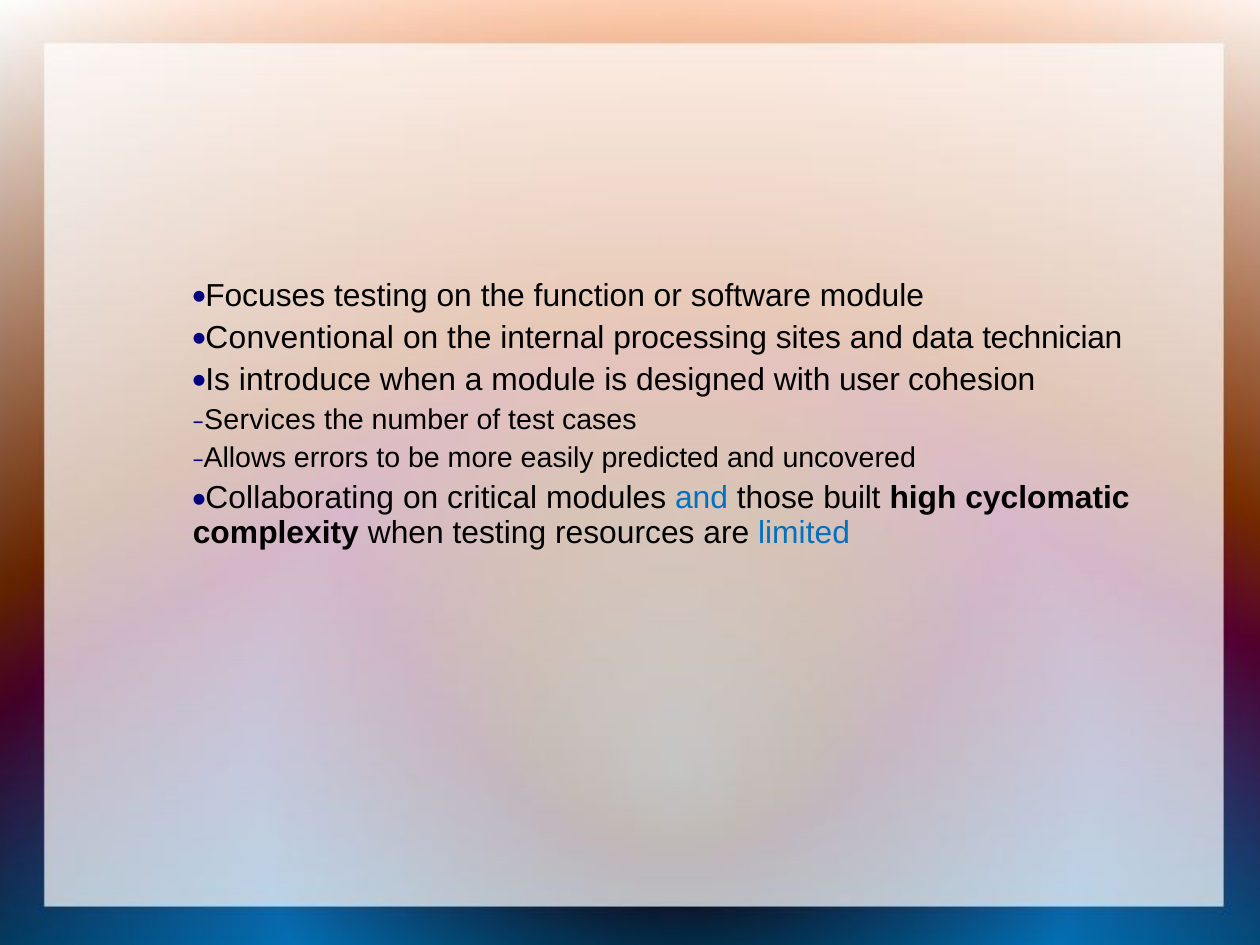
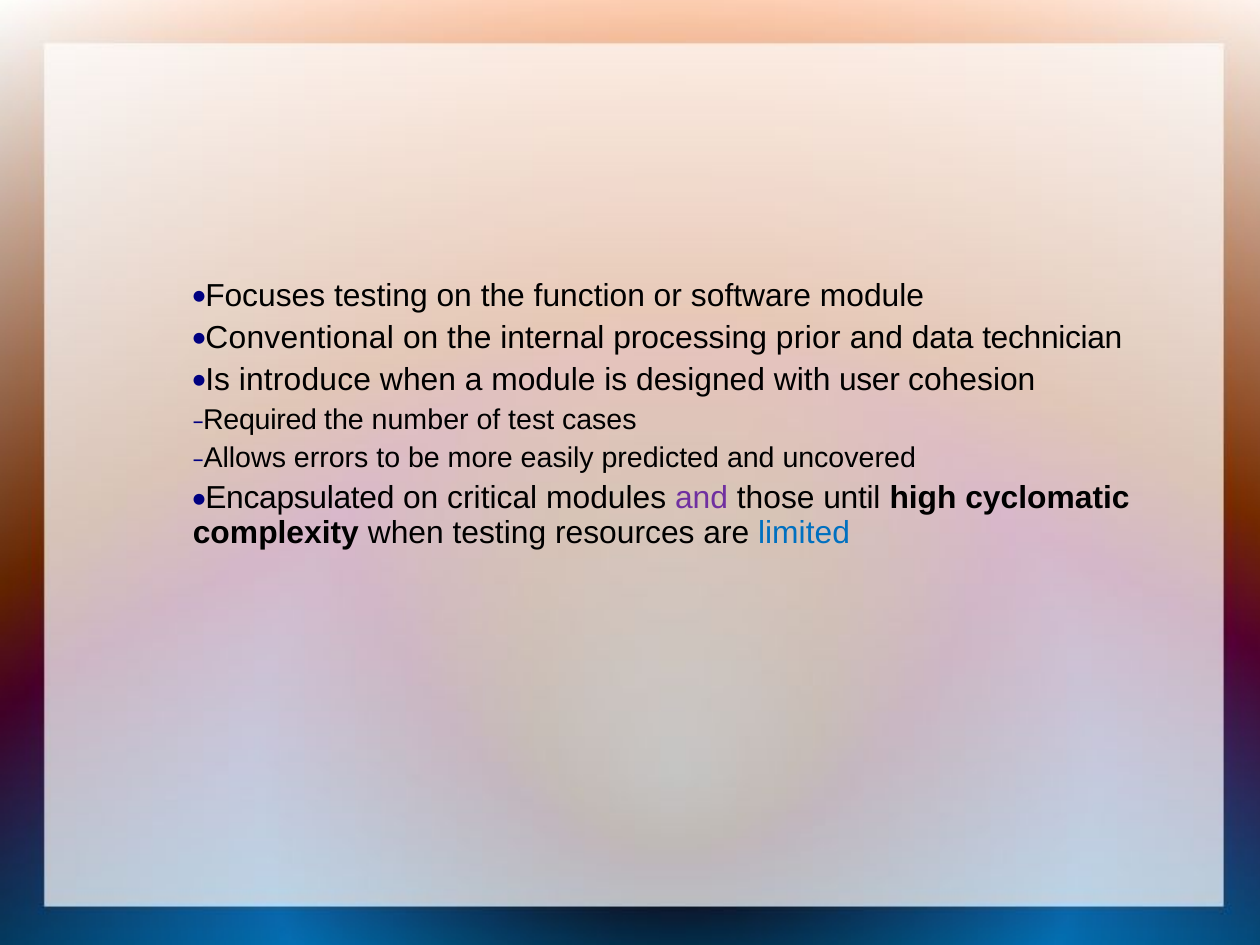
sites: sites -> prior
Services: Services -> Required
Collaborating: Collaborating -> Encapsulated
and at (702, 498) colour: blue -> purple
built: built -> until
